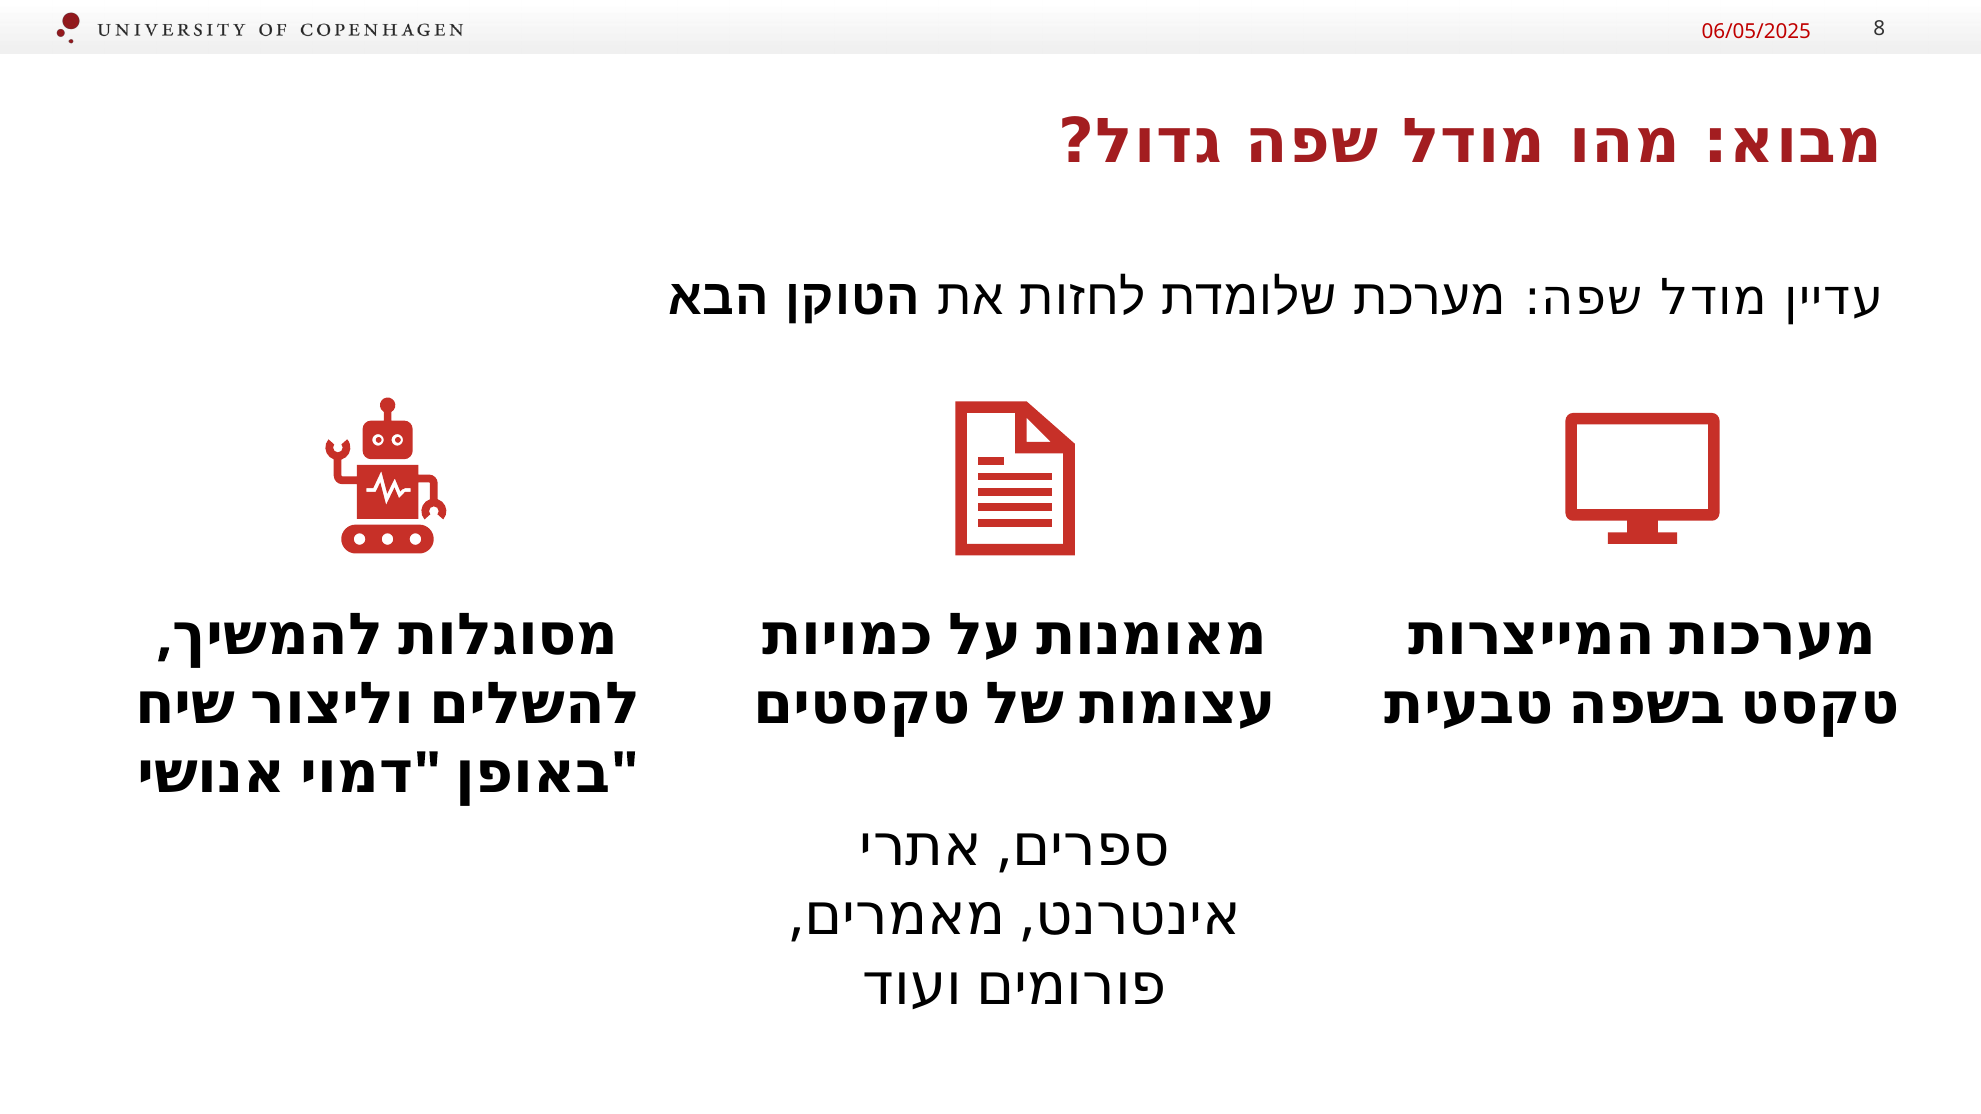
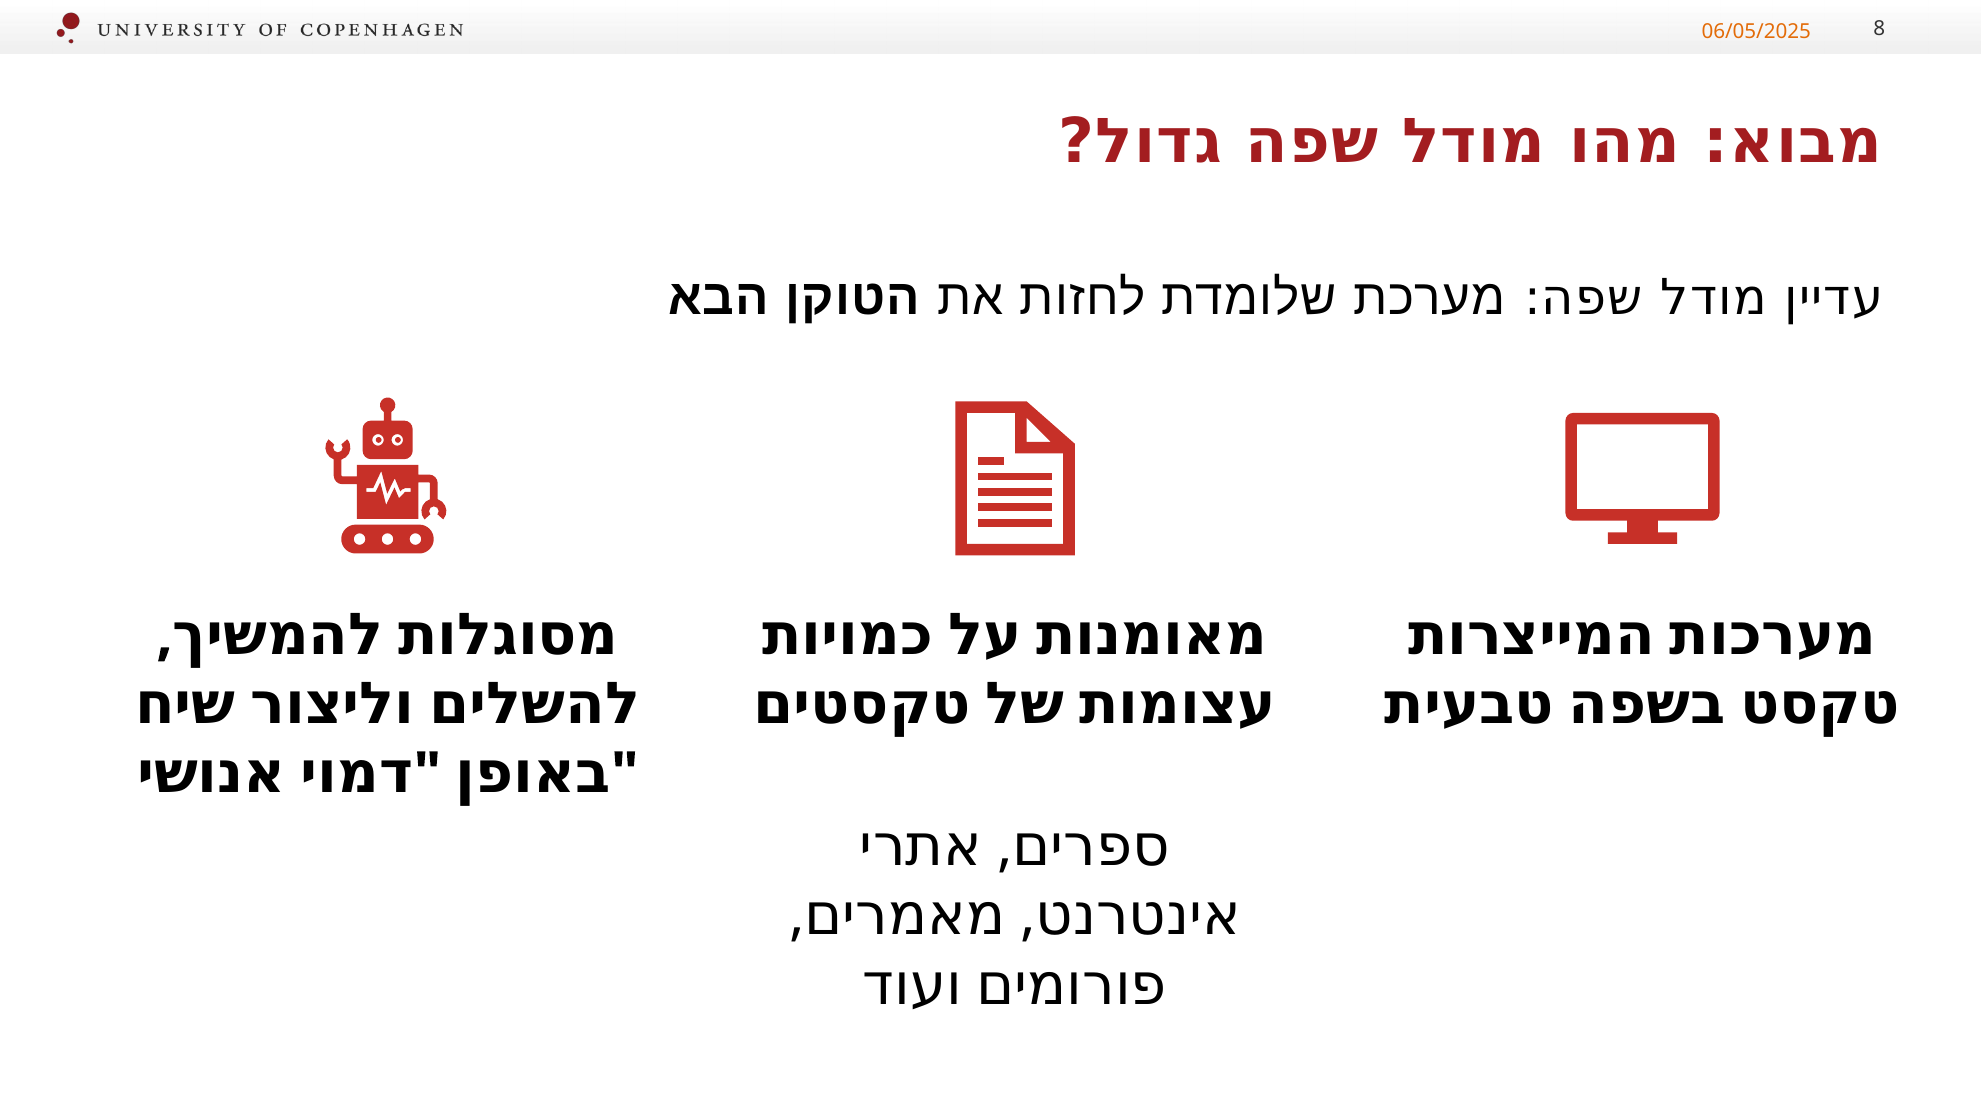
06/05/2025 colour: red -> orange
